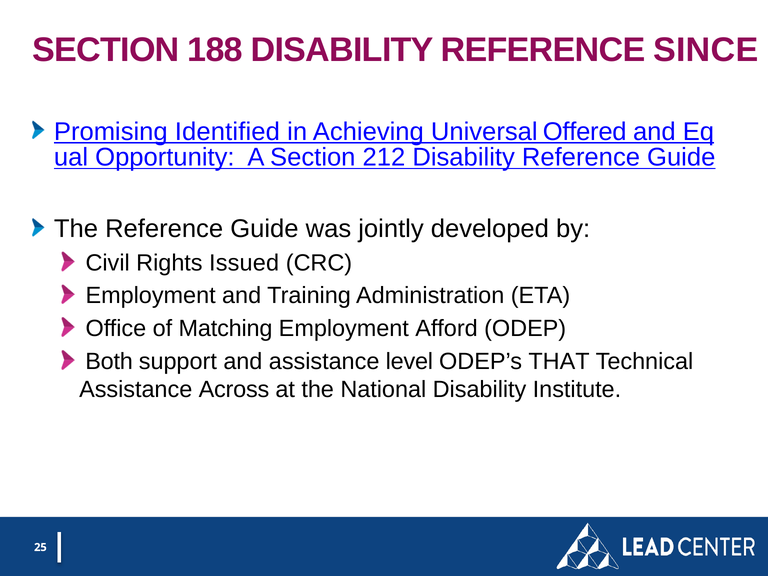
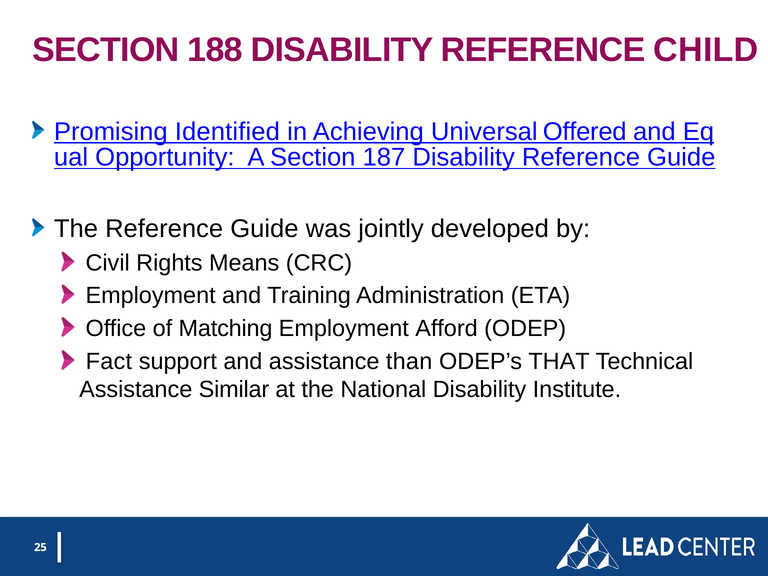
SINCE: SINCE -> CHILD
212: 212 -> 187
Issued: Issued -> Means
Both: Both -> Fact
level: level -> than
Across: Across -> Similar
